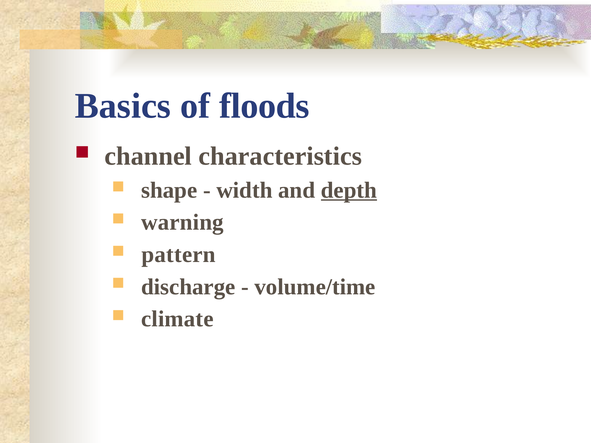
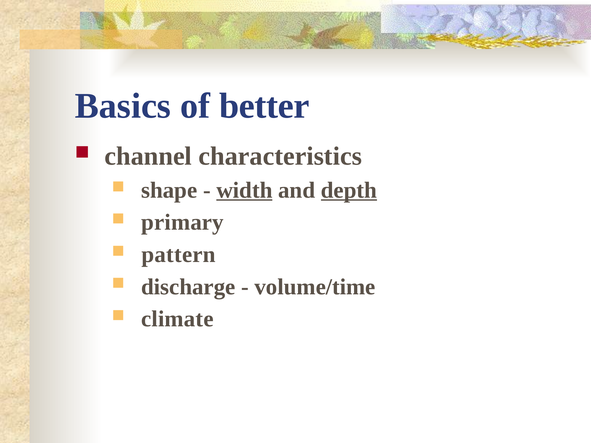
floods: floods -> better
width underline: none -> present
warning: warning -> primary
